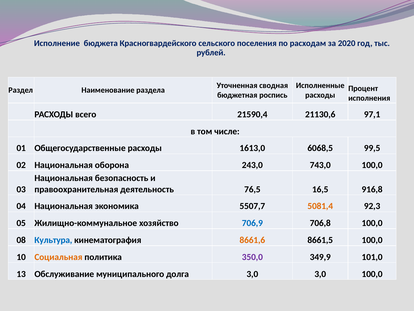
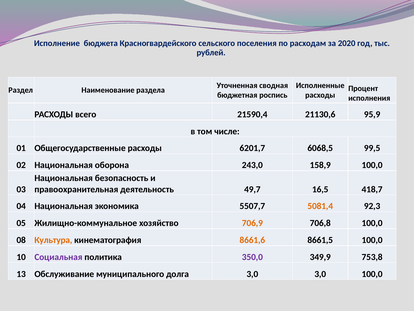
97,1: 97,1 -> 95,9
1613,0: 1613,0 -> 6201,7
743,0: 743,0 -> 158,9
76,5: 76,5 -> 49,7
916,8: 916,8 -> 418,7
706,9 colour: blue -> orange
Культура colour: blue -> orange
Социальная colour: orange -> purple
101,0: 101,0 -> 753,8
